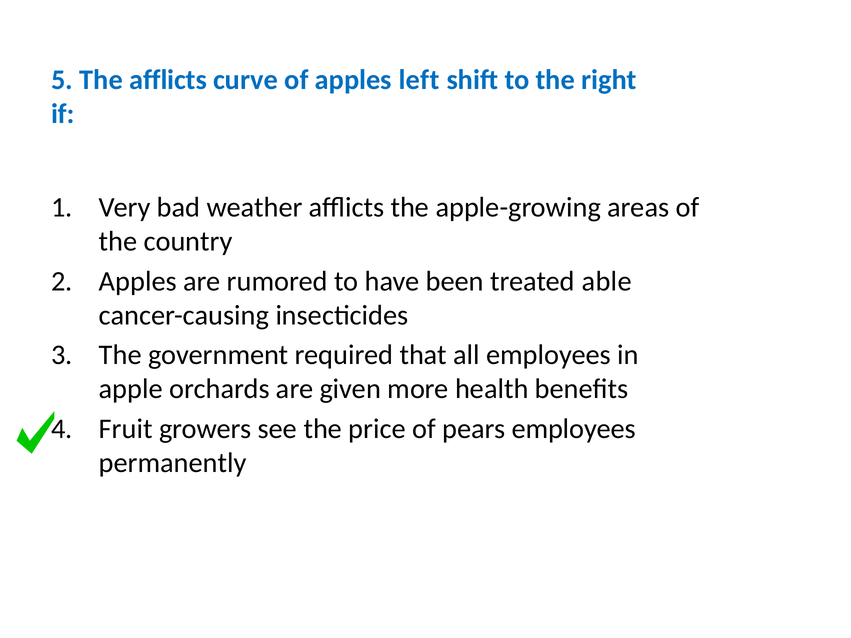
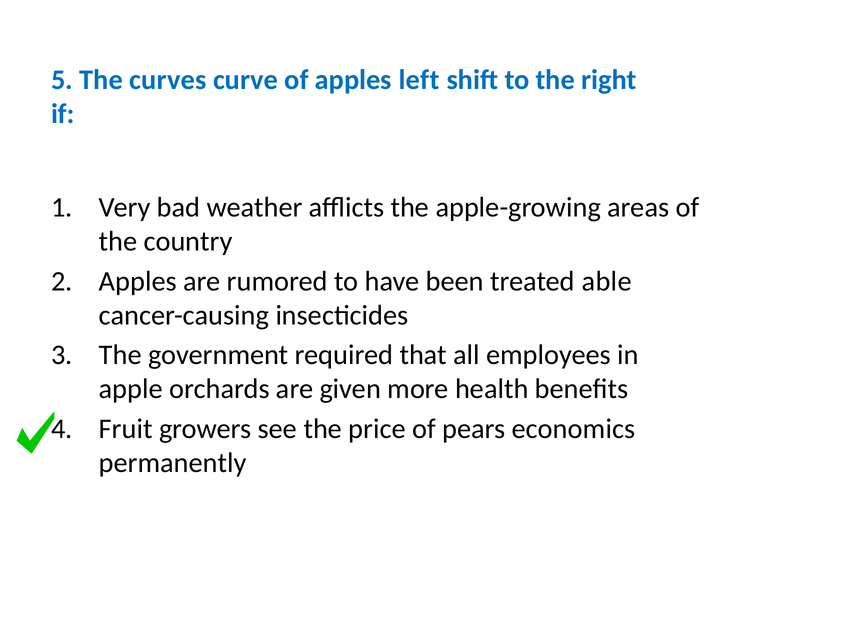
The afflicts: afflicts -> curves
pears employees: employees -> economics
